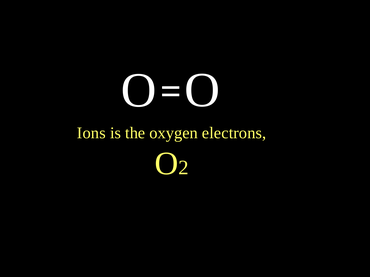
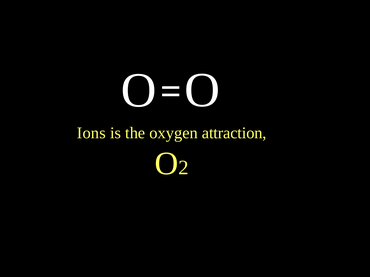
electrons: electrons -> attraction
